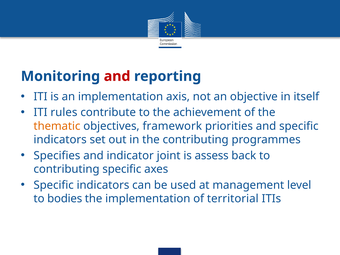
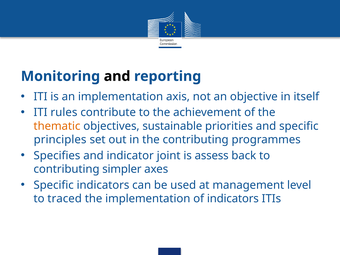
and at (117, 76) colour: red -> black
framework: framework -> sustainable
indicators at (60, 140): indicators -> principles
contributing specific: specific -> simpler
bodies: bodies -> traced
of territorial: territorial -> indicators
